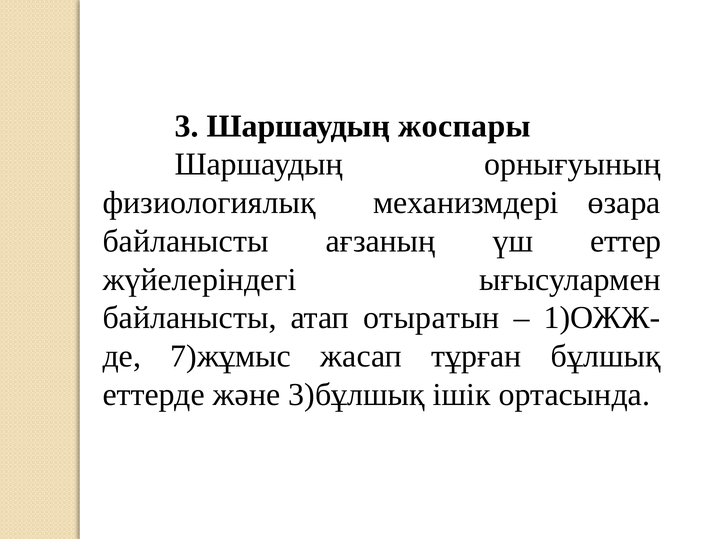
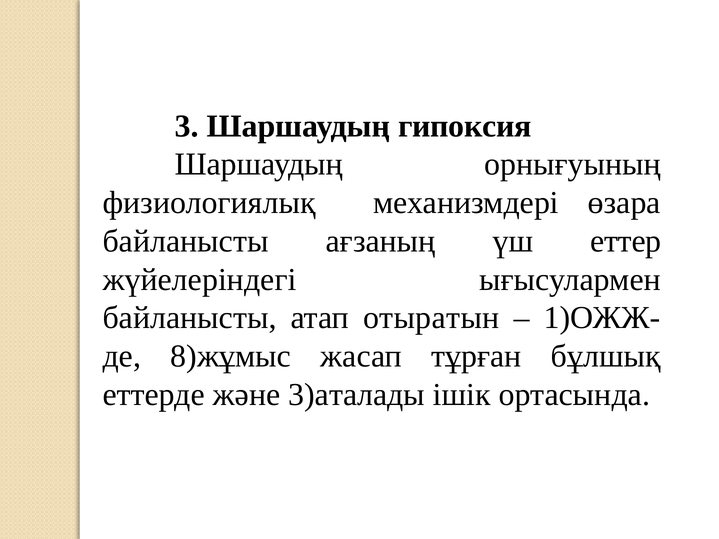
жоспары: жоспары -> гипоксия
7)жұмыс: 7)жұмыс -> 8)жұмыс
3)бұлшық: 3)бұлшық -> 3)аталады
